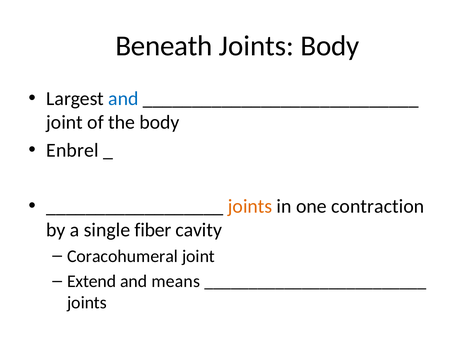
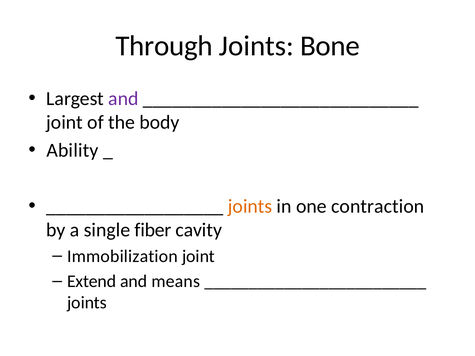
Beneath: Beneath -> Through
Joints Body: Body -> Bone
and at (123, 99) colour: blue -> purple
Enbrel: Enbrel -> Ability
Coracohumeral: Coracohumeral -> Immobilization
